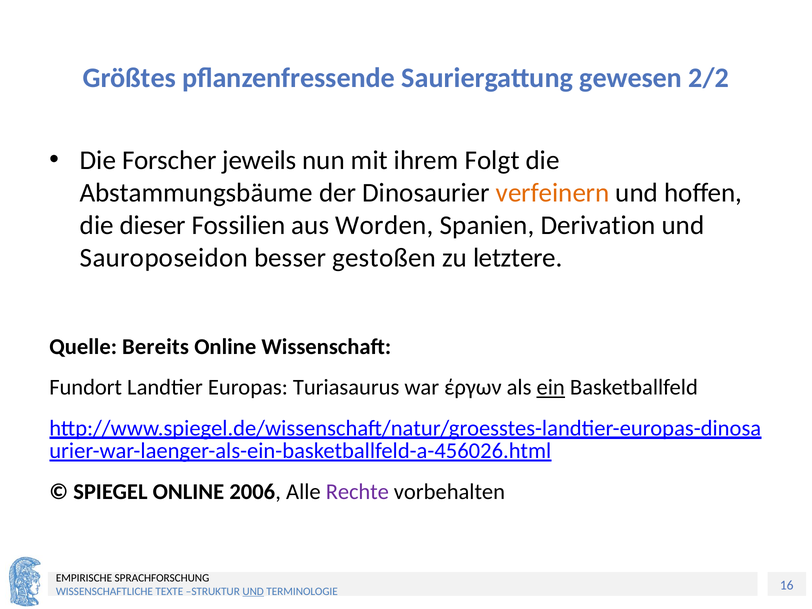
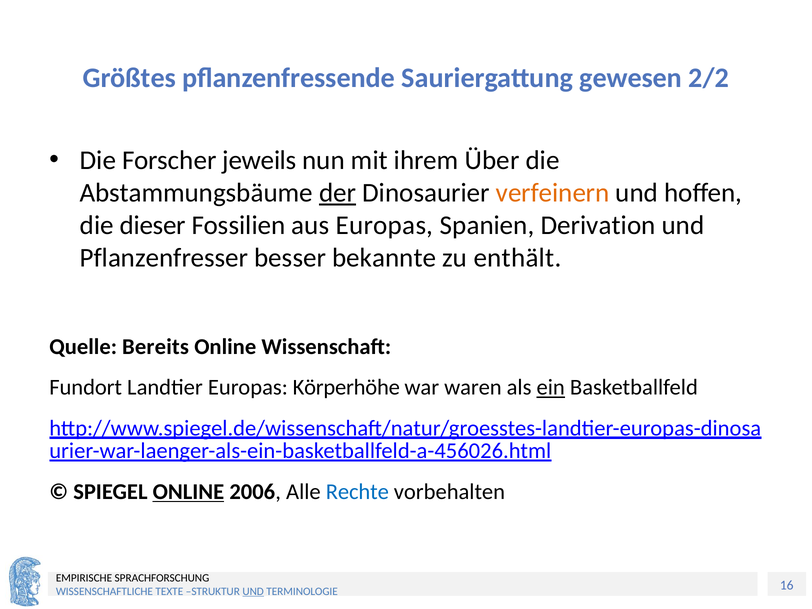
Folgt: Folgt -> Über
der underline: none -> present
aus Worden: Worden -> Europas
Sauroposeidon: Sauroposeidon -> Pflanzenfresser
gestoßen: gestoßen -> bekannte
letztere: letztere -> enthält
Turiasaurus: Turiasaurus -> Körperhöhe
έργων: έργων -> waren
ONLINE at (188, 492) underline: none -> present
Rechte colour: purple -> blue
